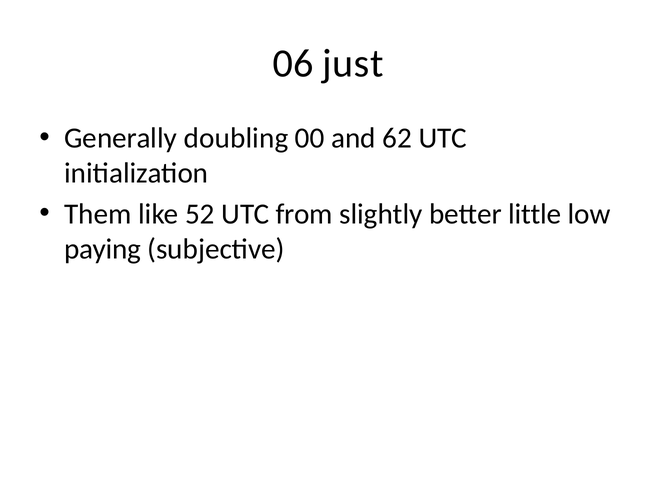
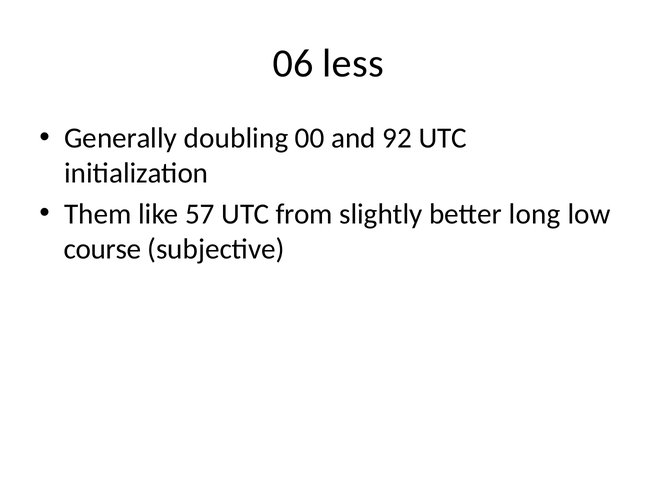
just: just -> less
62: 62 -> 92
52: 52 -> 57
little: little -> long
paying: paying -> course
